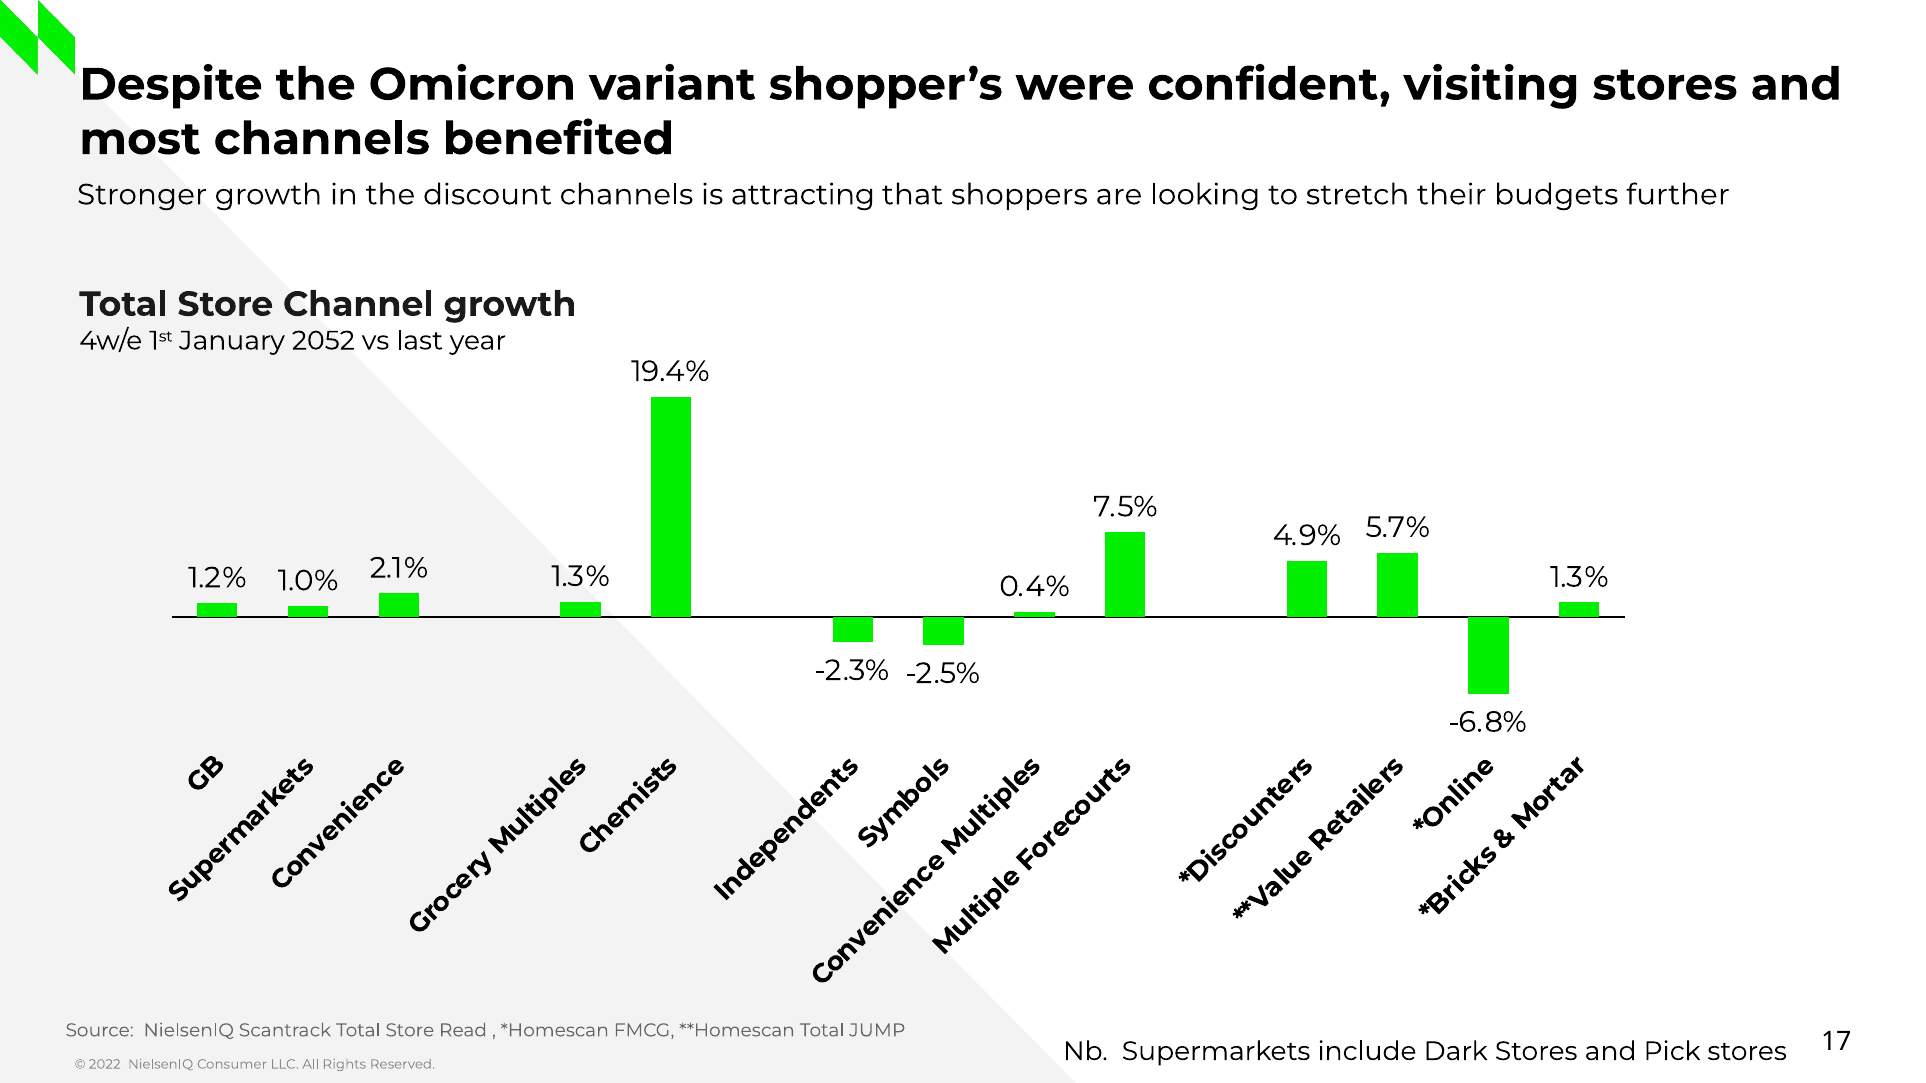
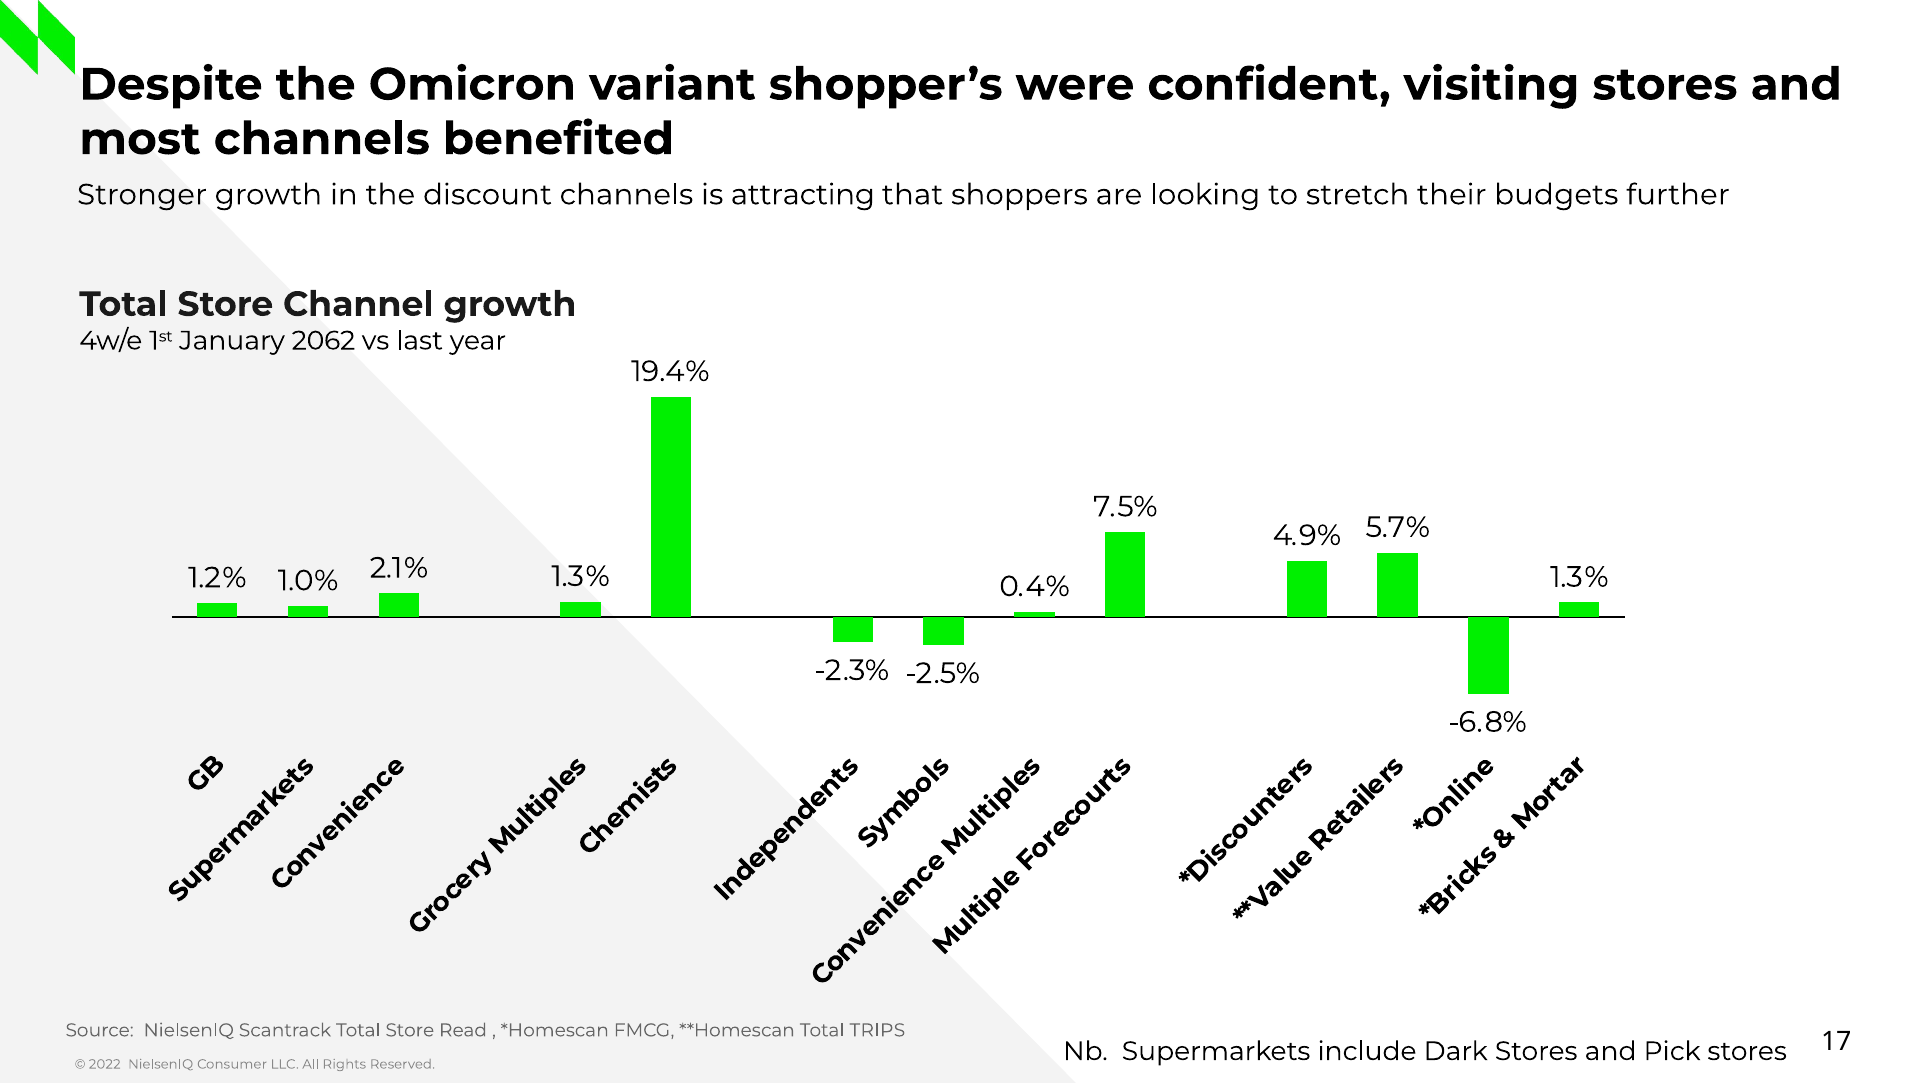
2052: 2052 -> 2062
JUMP: JUMP -> TRIPS
